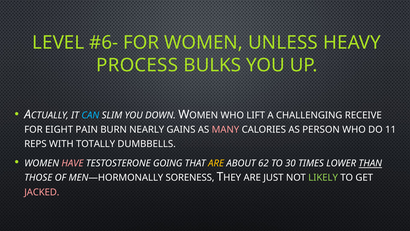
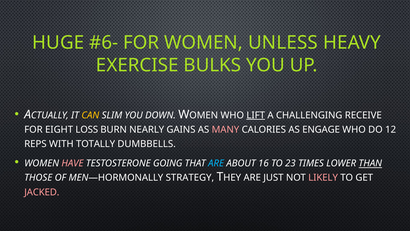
LEVEL: LEVEL -> HUGE
PROCESS: PROCESS -> EXERCISE
CAN colour: light blue -> yellow
LIFT underline: none -> present
PAIN: PAIN -> LOSS
PERSON: PERSON -> ENGAGE
11: 11 -> 12
ARE at (216, 163) colour: yellow -> light blue
62: 62 -> 16
30: 30 -> 23
SORENESS: SORENESS -> STRATEGY
LIKELY colour: light green -> pink
